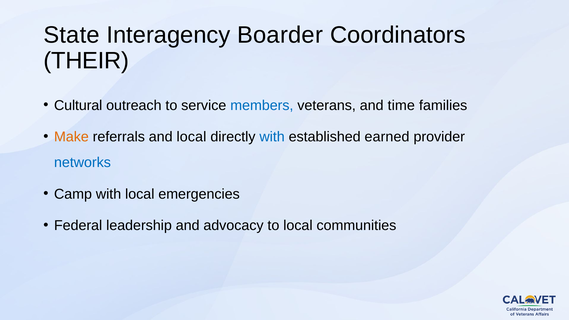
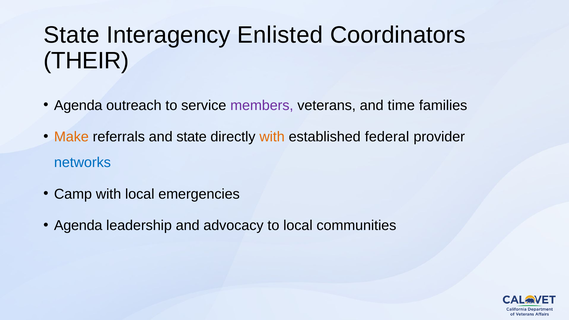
Boarder: Boarder -> Enlisted
Cultural at (78, 105): Cultural -> Agenda
members colour: blue -> purple
and local: local -> state
with at (272, 137) colour: blue -> orange
earned: earned -> federal
Federal at (78, 226): Federal -> Agenda
